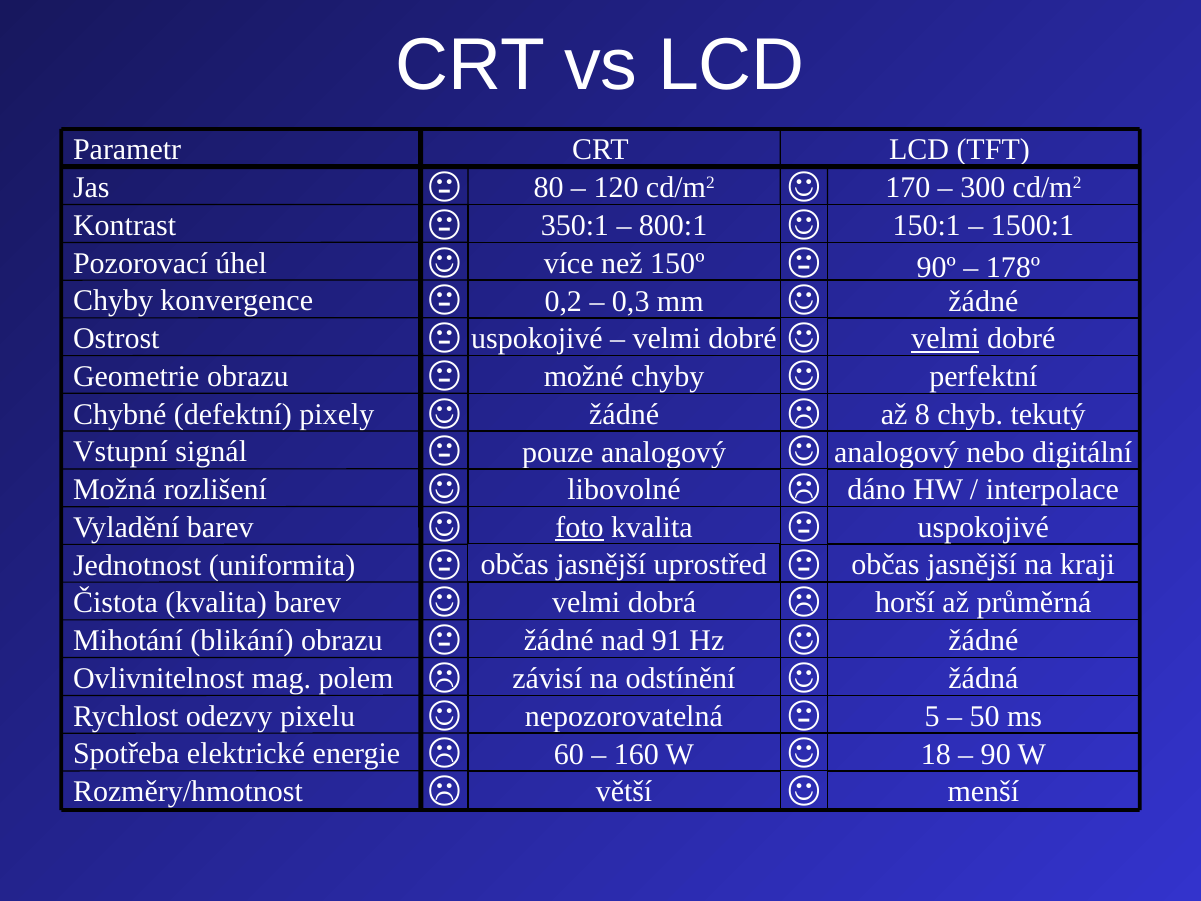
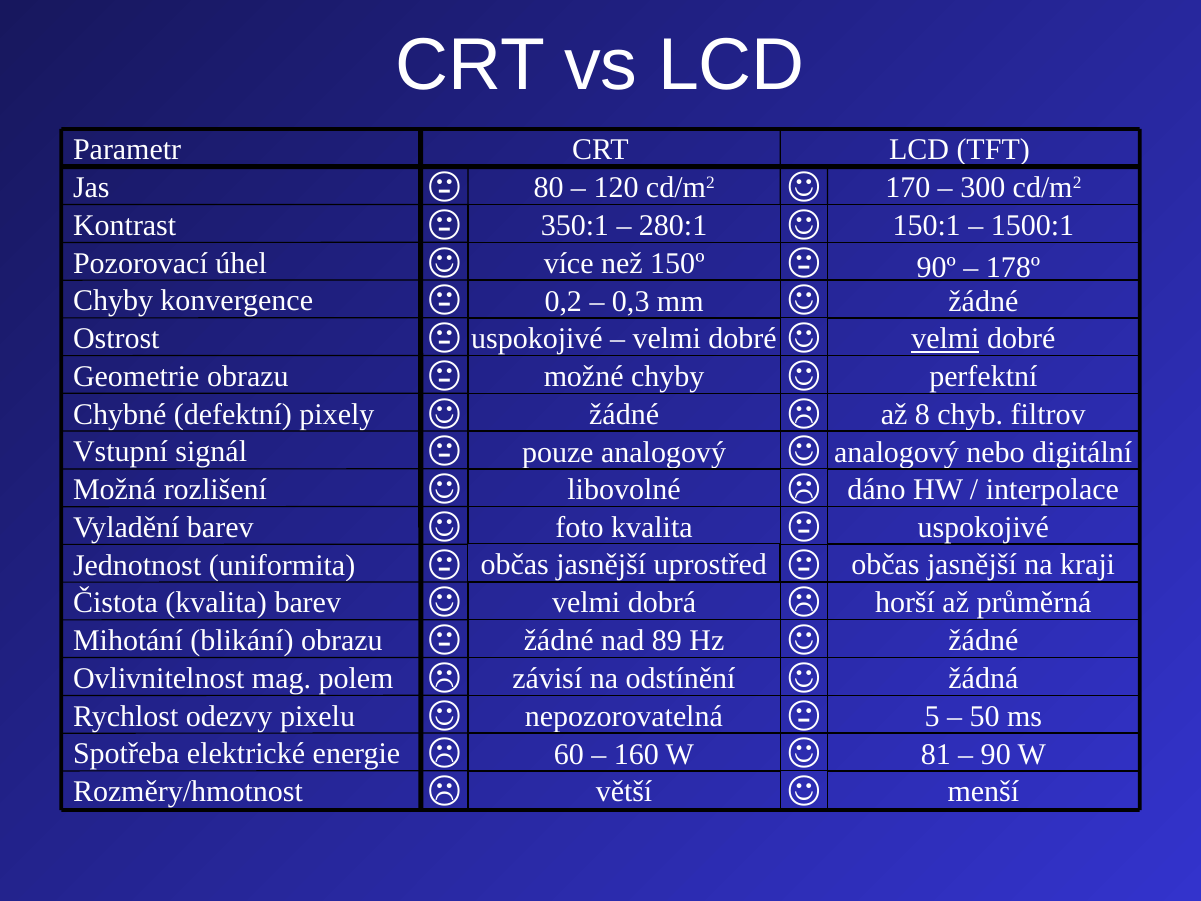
800:1: 800:1 -> 280:1
tekutý: tekutý -> filtrov
foto underline: present -> none
91: 91 -> 89
18: 18 -> 81
